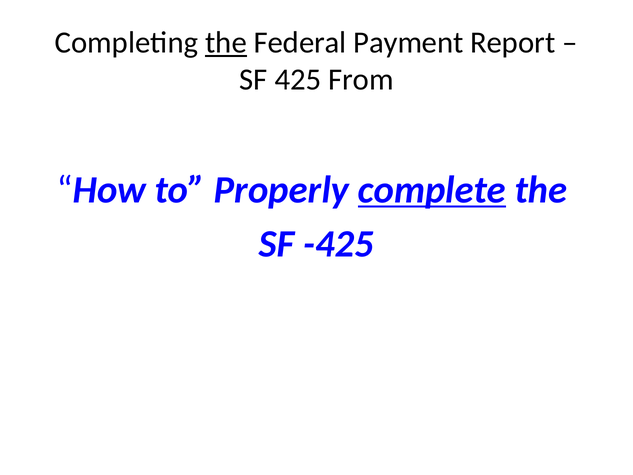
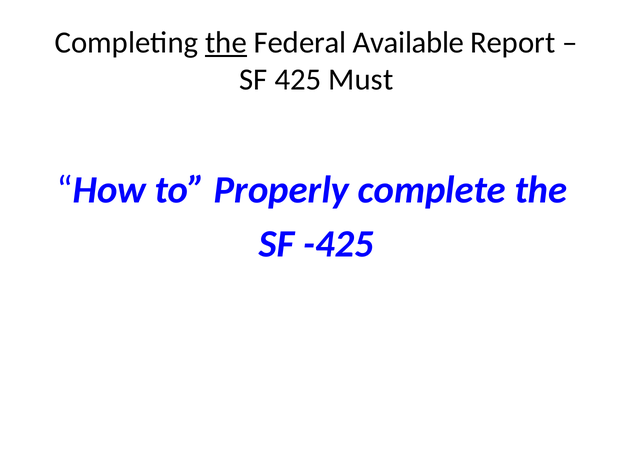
Payment: Payment -> Available
From: From -> Must
complete underline: present -> none
